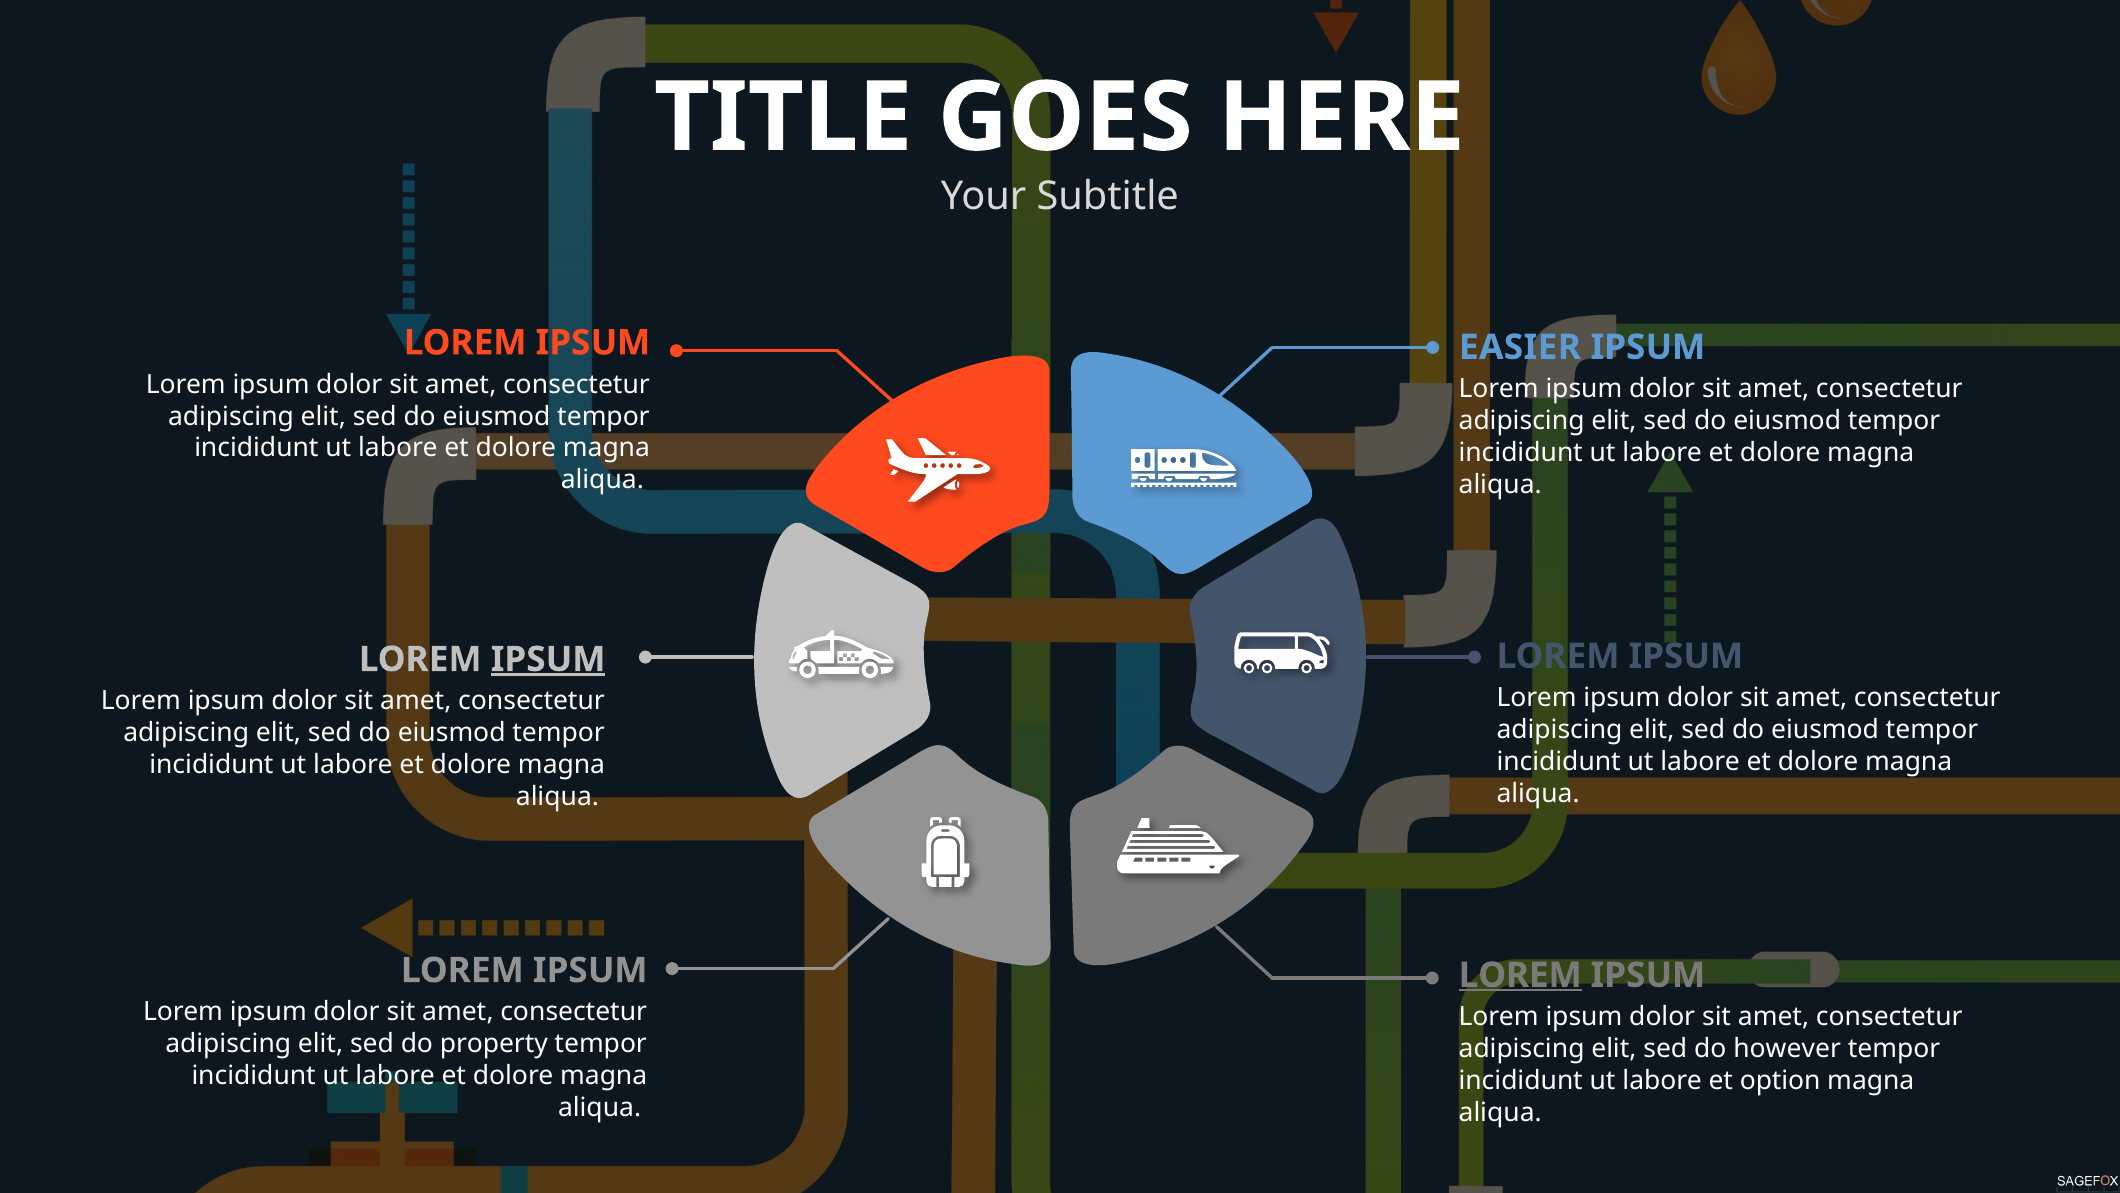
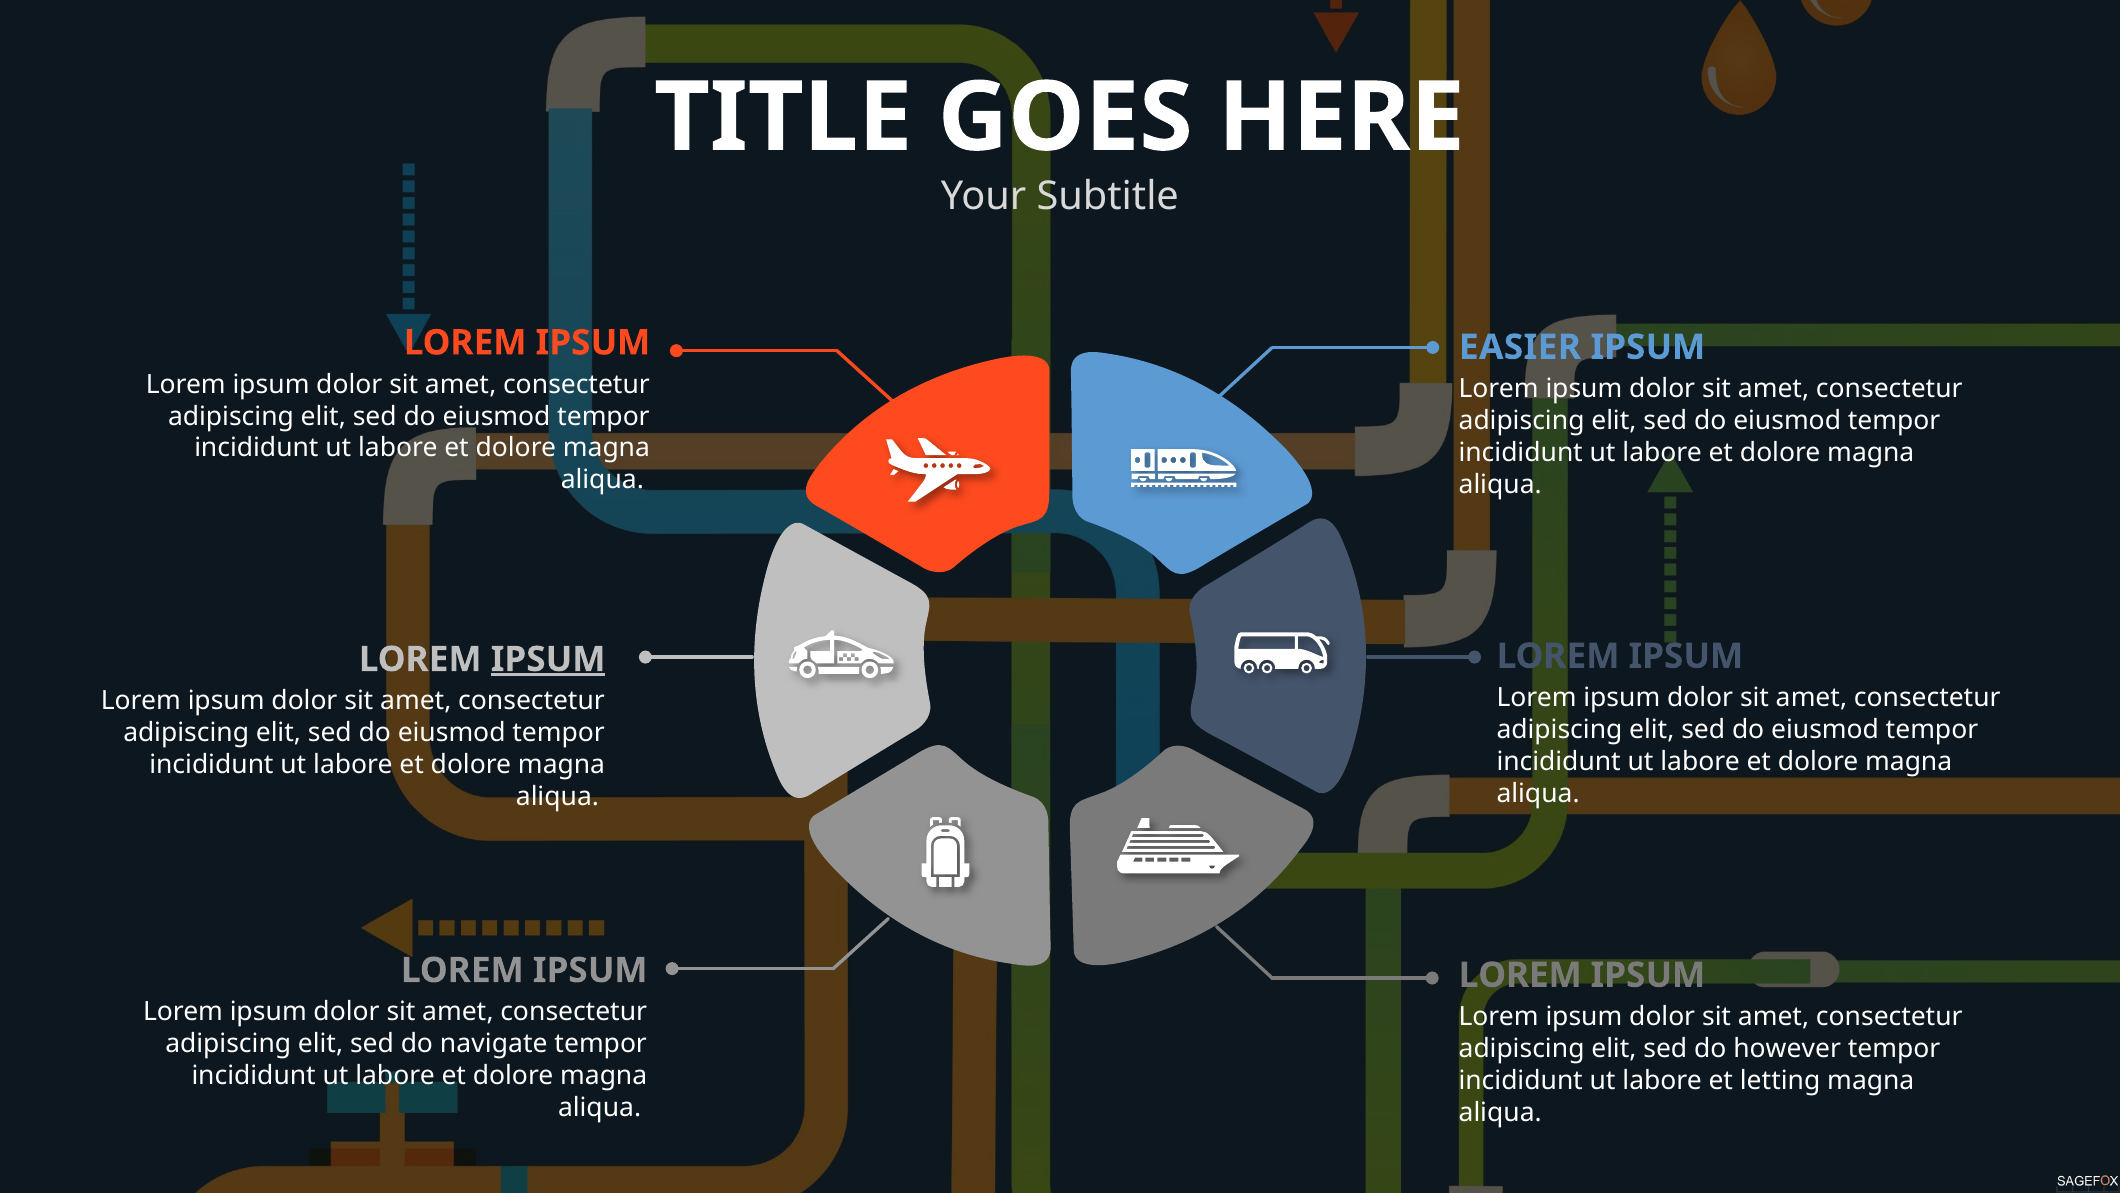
LOREM at (1520, 975) underline: present -> none
property: property -> navigate
option: option -> letting
